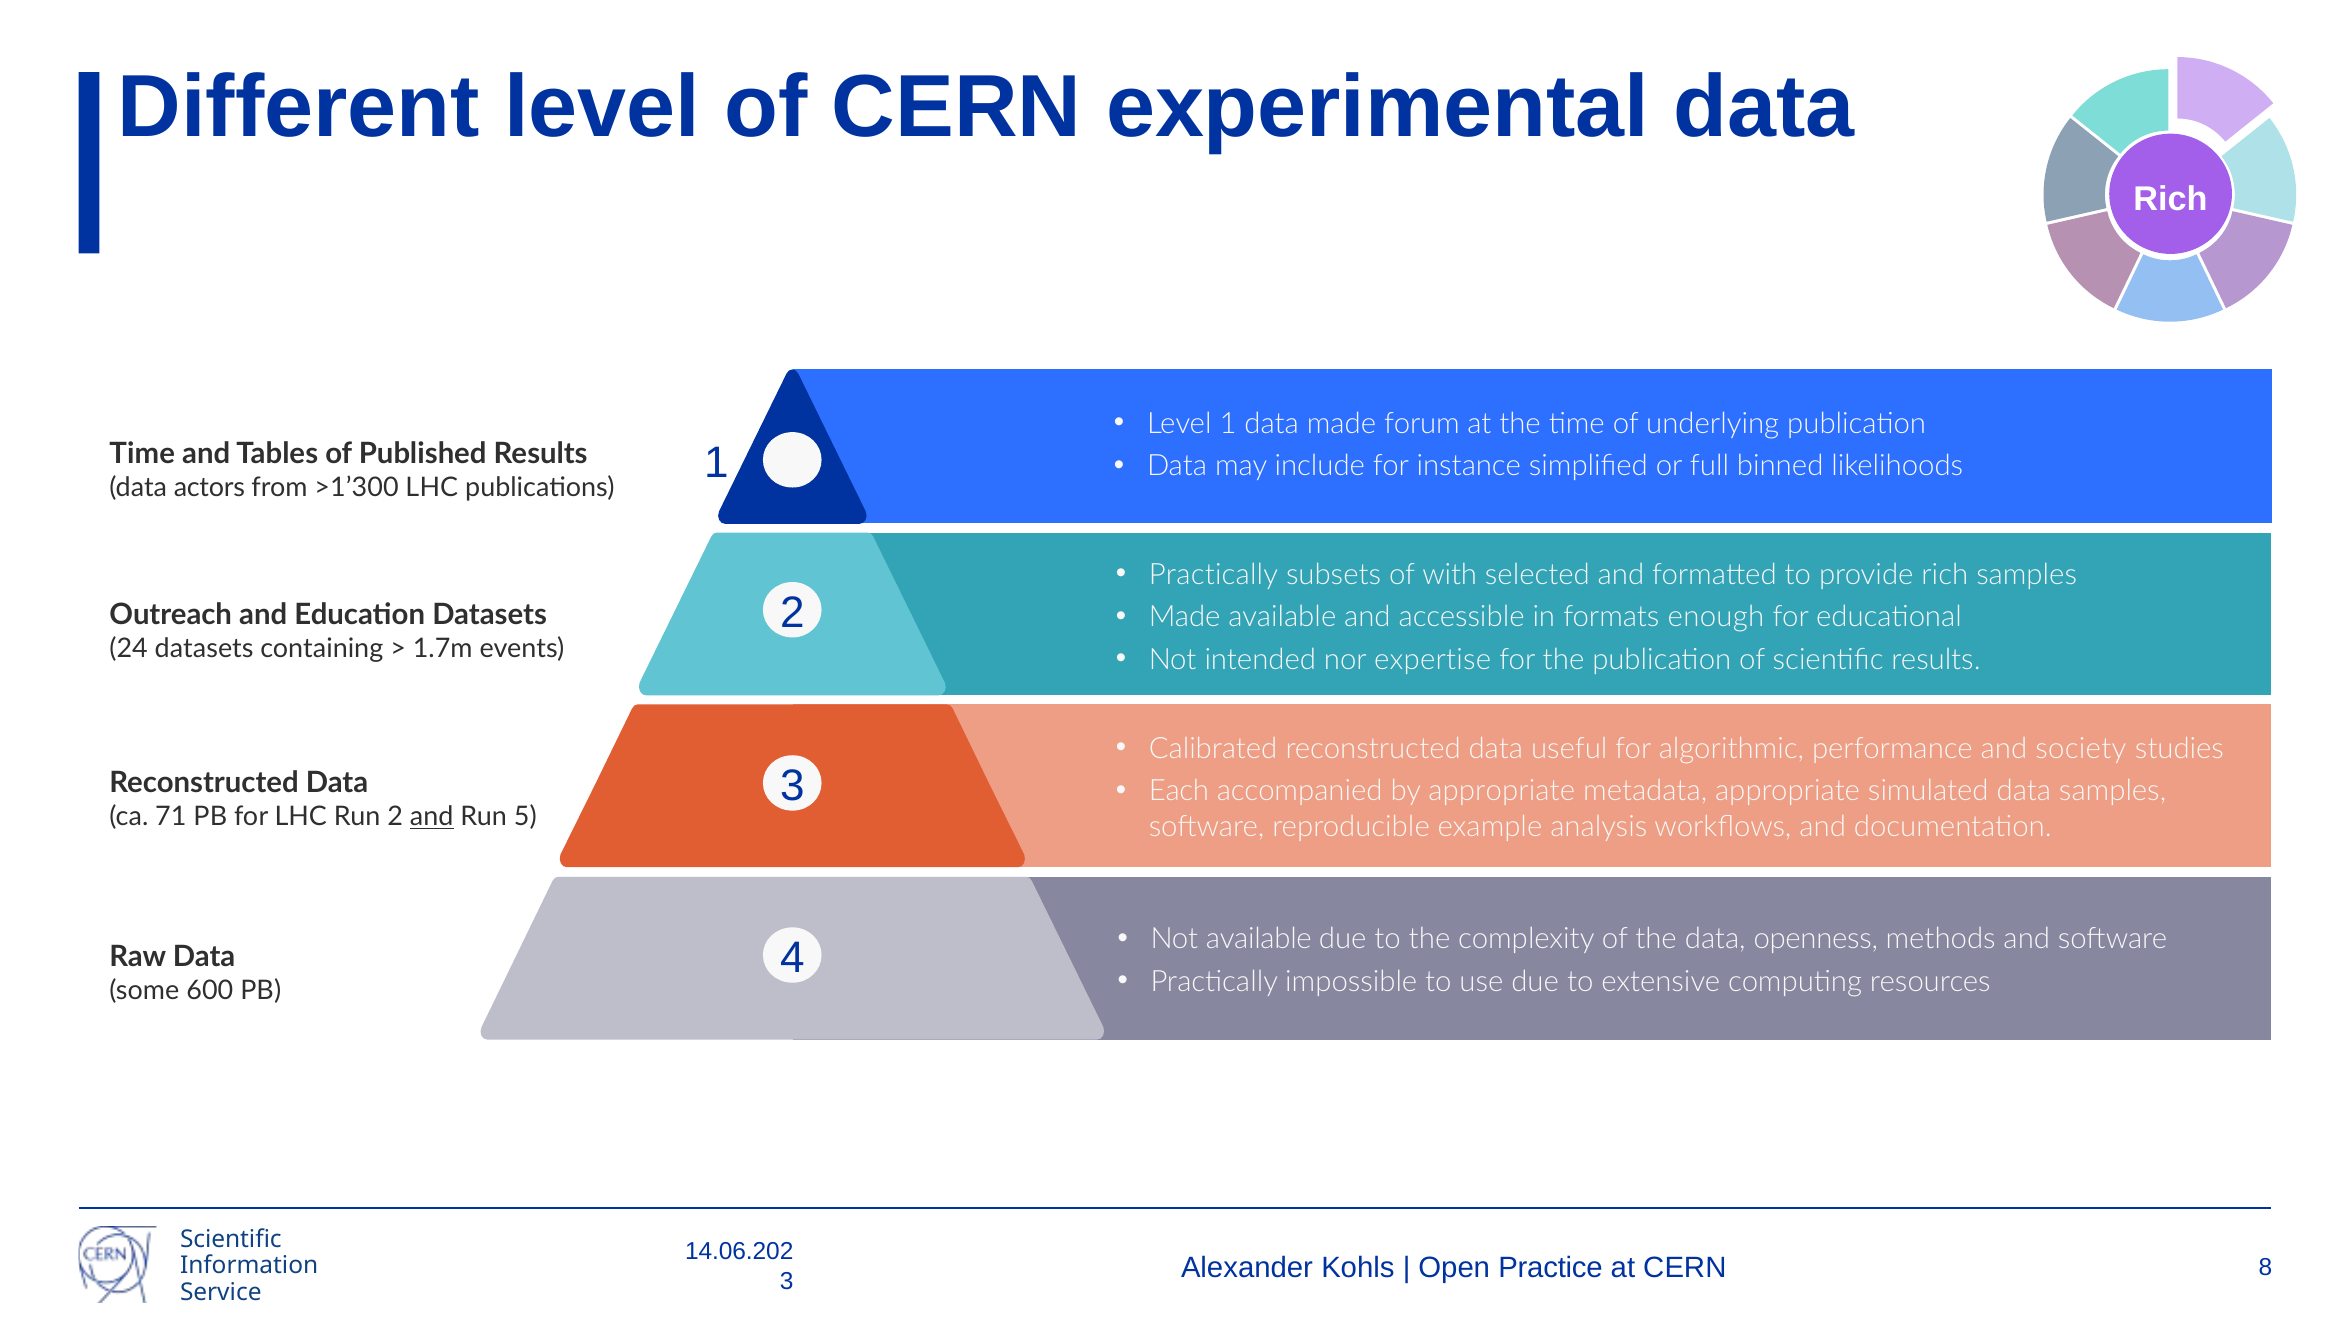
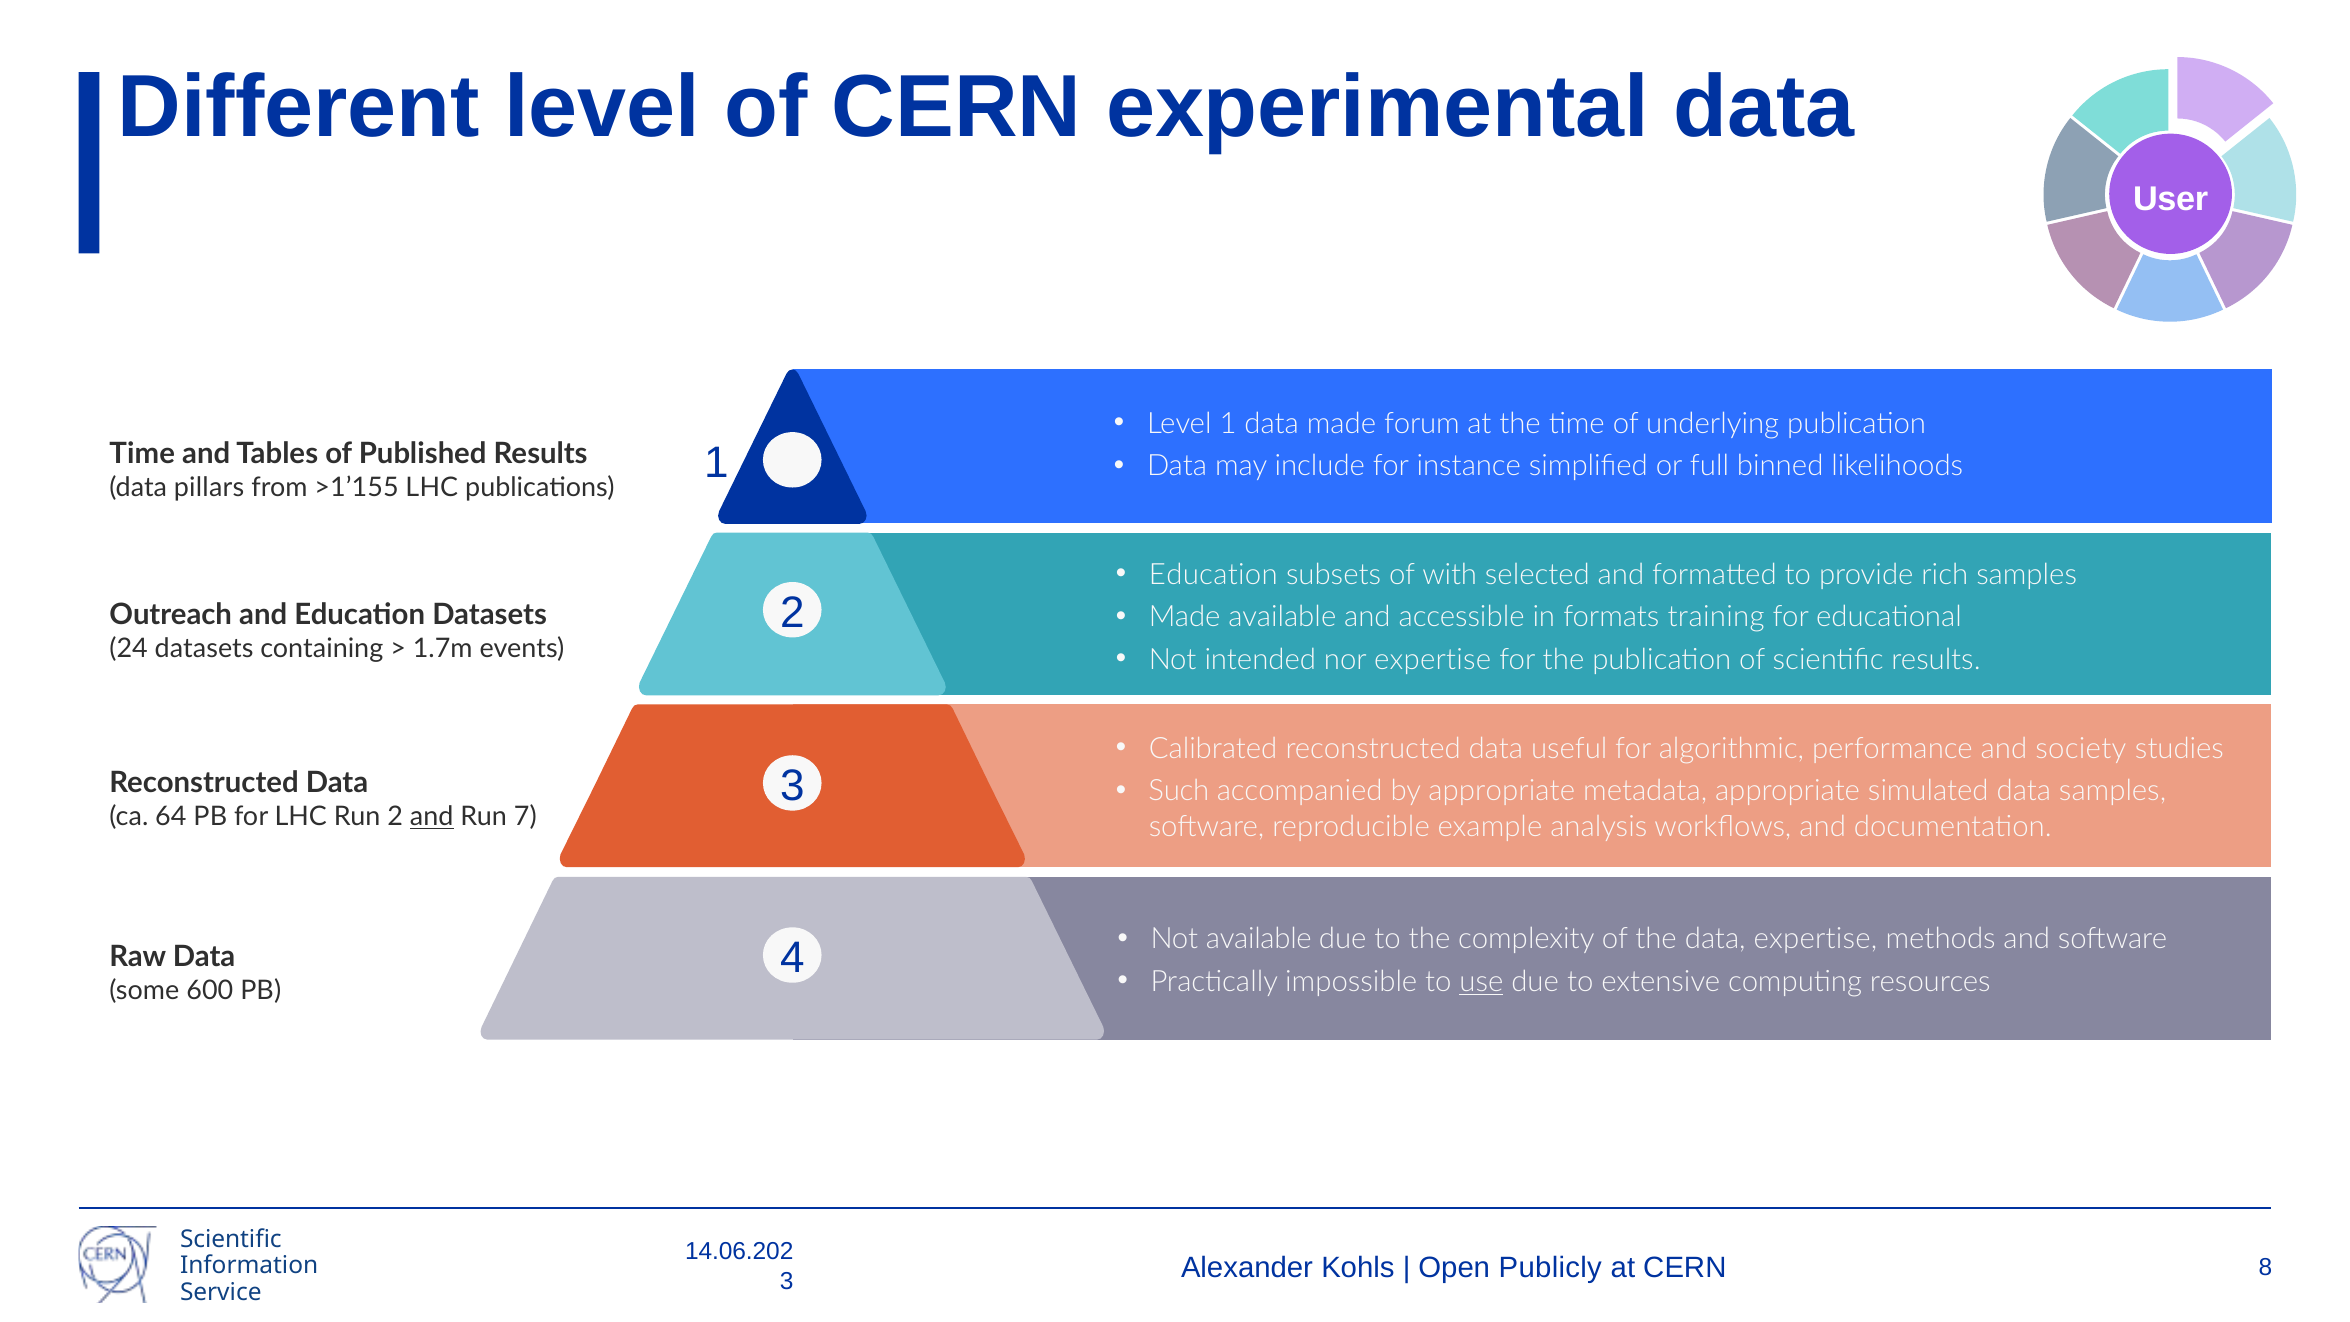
Rich at (2170, 199): Rich -> User
actors: actors -> pillars
>1’300: >1’300 -> >1’155
Practically at (1213, 574): Practically -> Education
enough: enough -> training
Each: Each -> Such
71: 71 -> 64
5: 5 -> 7
data openness: openness -> expertise
use underline: none -> present
Practice: Practice -> Publicly
